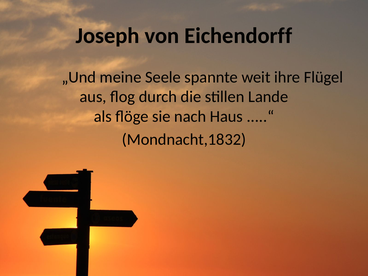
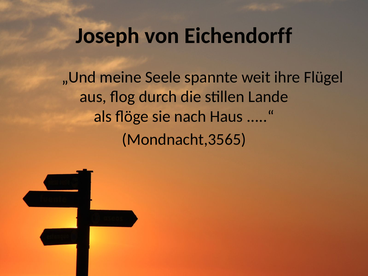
Mondnacht,1832: Mondnacht,1832 -> Mondnacht,3565
